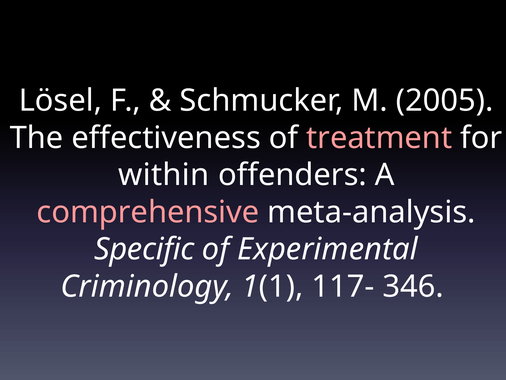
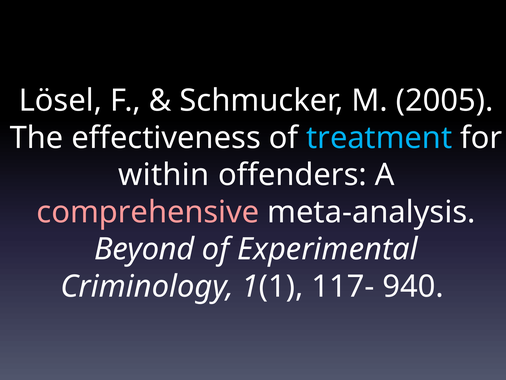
treatment colour: pink -> light blue
Specific: Specific -> Beyond
346: 346 -> 940
